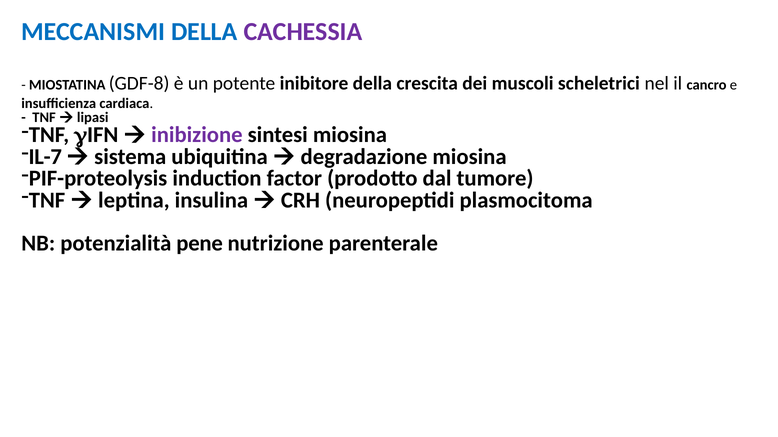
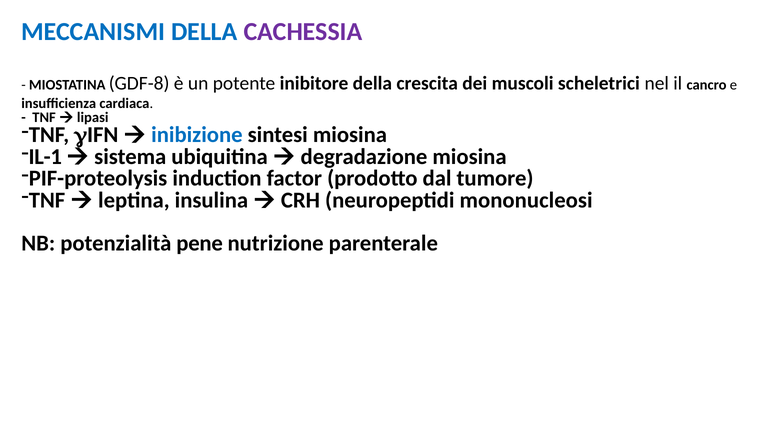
inibizione colour: purple -> blue
IL-7: IL-7 -> IL-1
plasmocitoma: plasmocitoma -> mononucleosi
